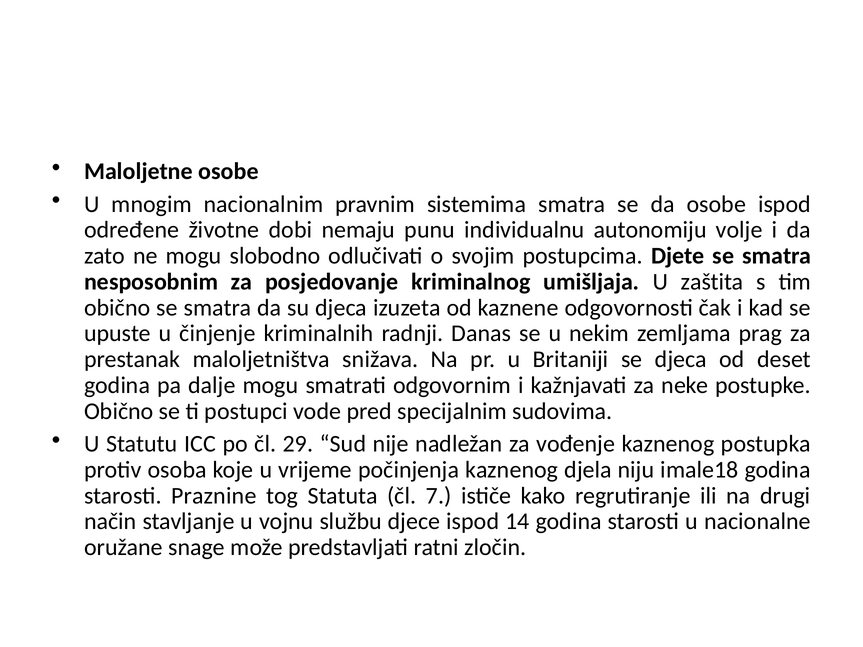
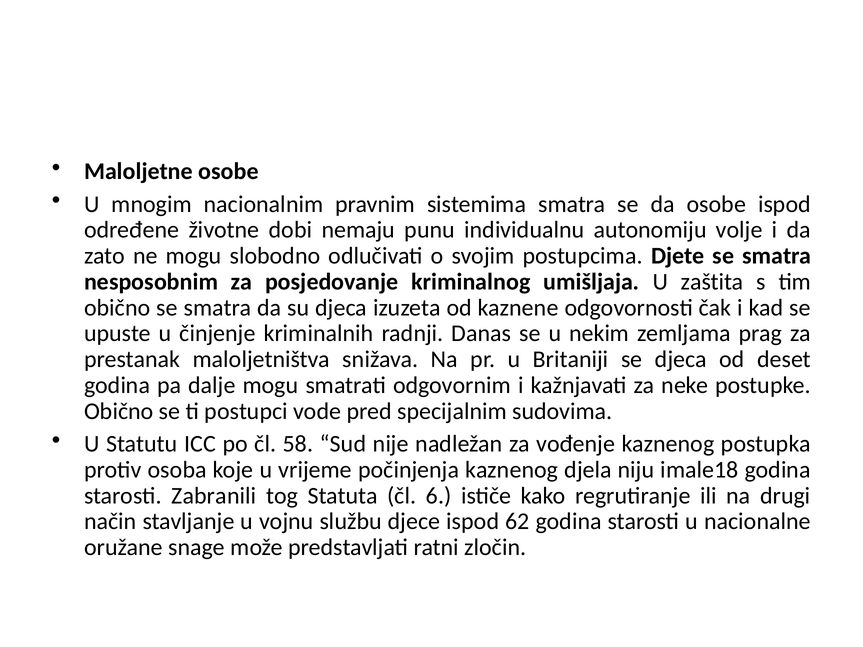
29: 29 -> 58
Praznine: Praznine -> Zabranili
7: 7 -> 6
14: 14 -> 62
